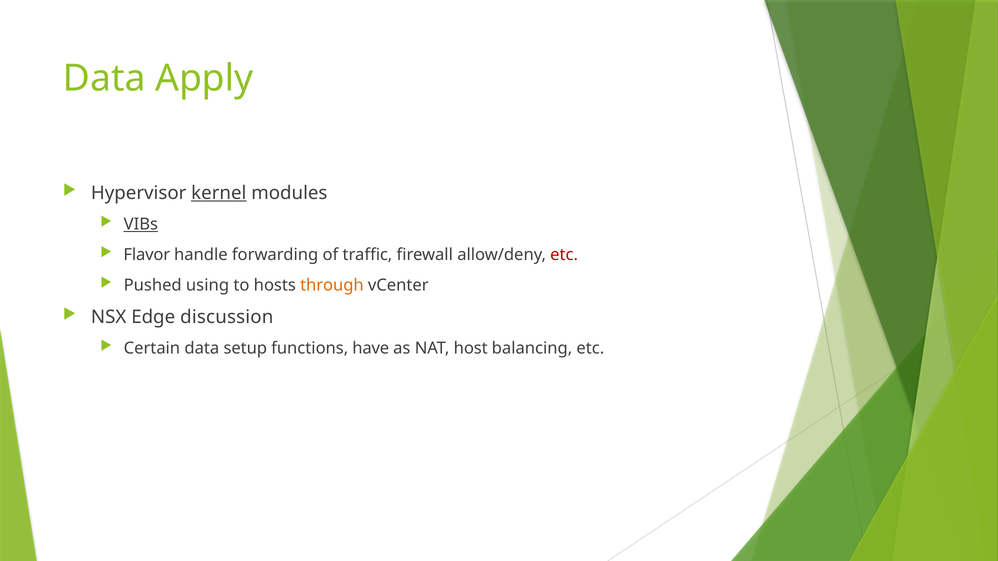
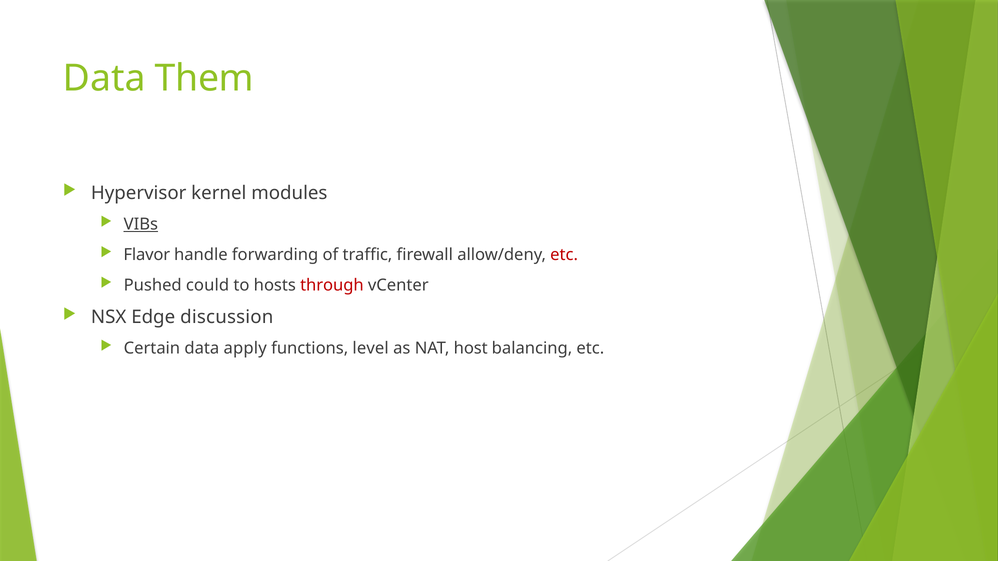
Apply: Apply -> Them
kernel underline: present -> none
using: using -> could
through colour: orange -> red
setup: setup -> apply
have: have -> level
